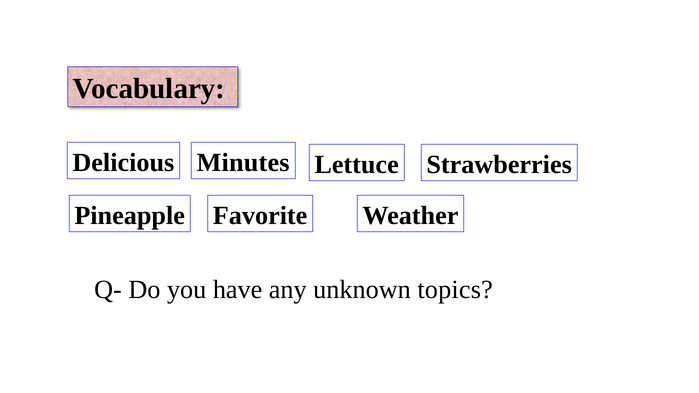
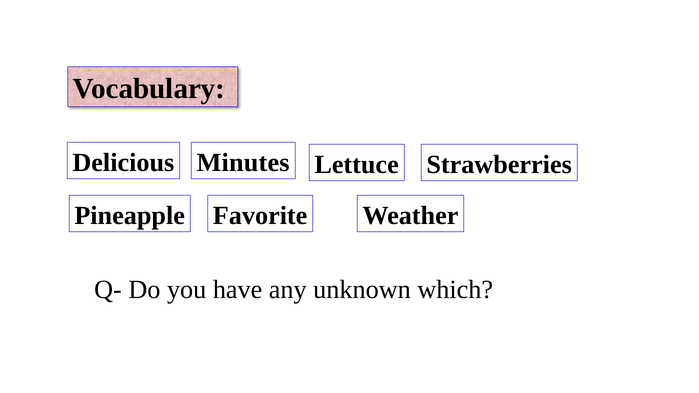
topics: topics -> which
